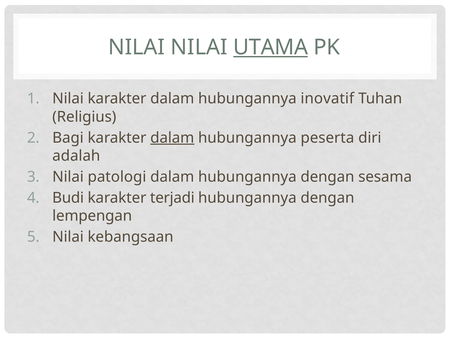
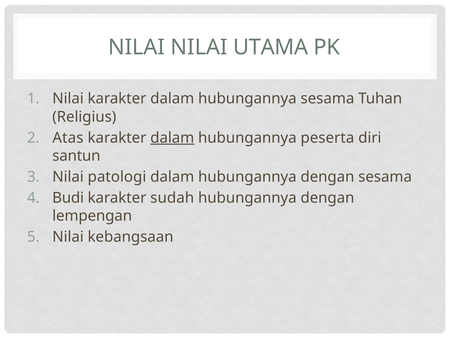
UTAMA underline: present -> none
hubungannya inovatif: inovatif -> sesama
Bagi: Bagi -> Atas
adalah: adalah -> santun
terjadi: terjadi -> sudah
